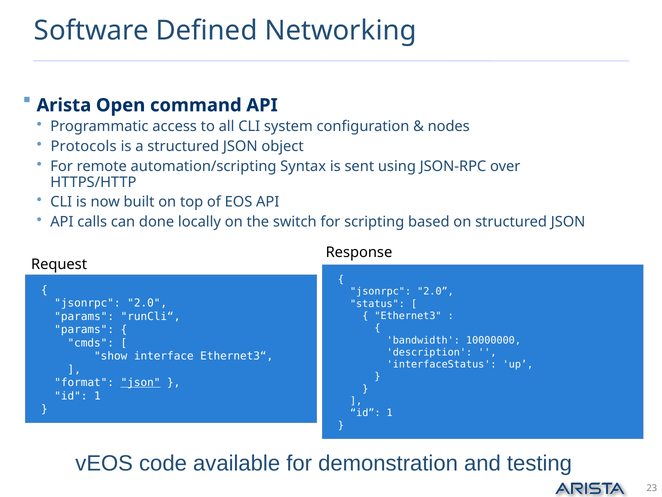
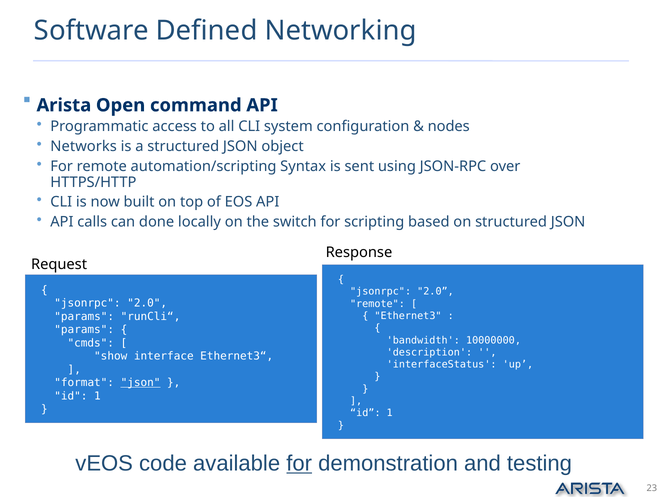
Protocols: Protocols -> Networks
status at (377, 303): status -> remote
for at (299, 463) underline: none -> present
